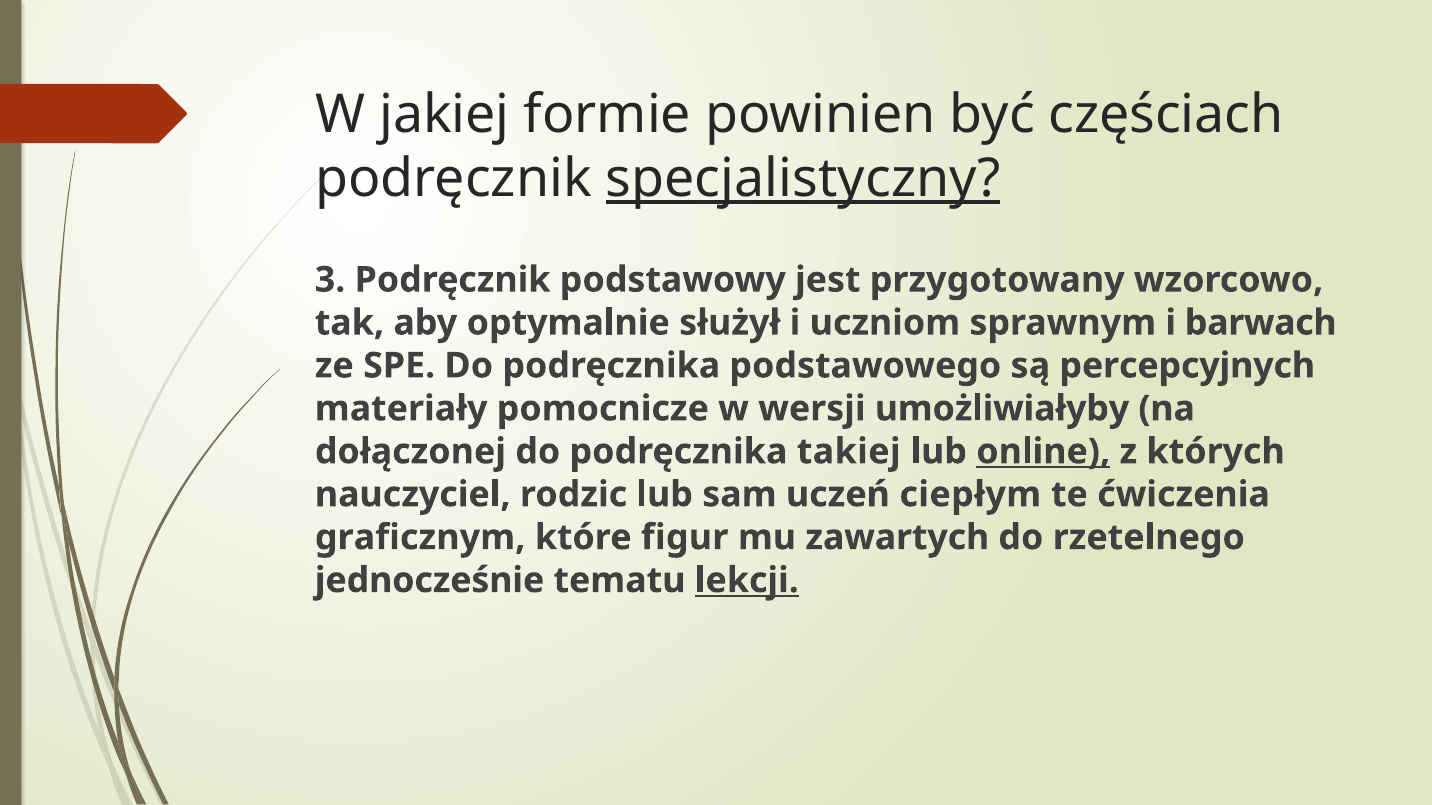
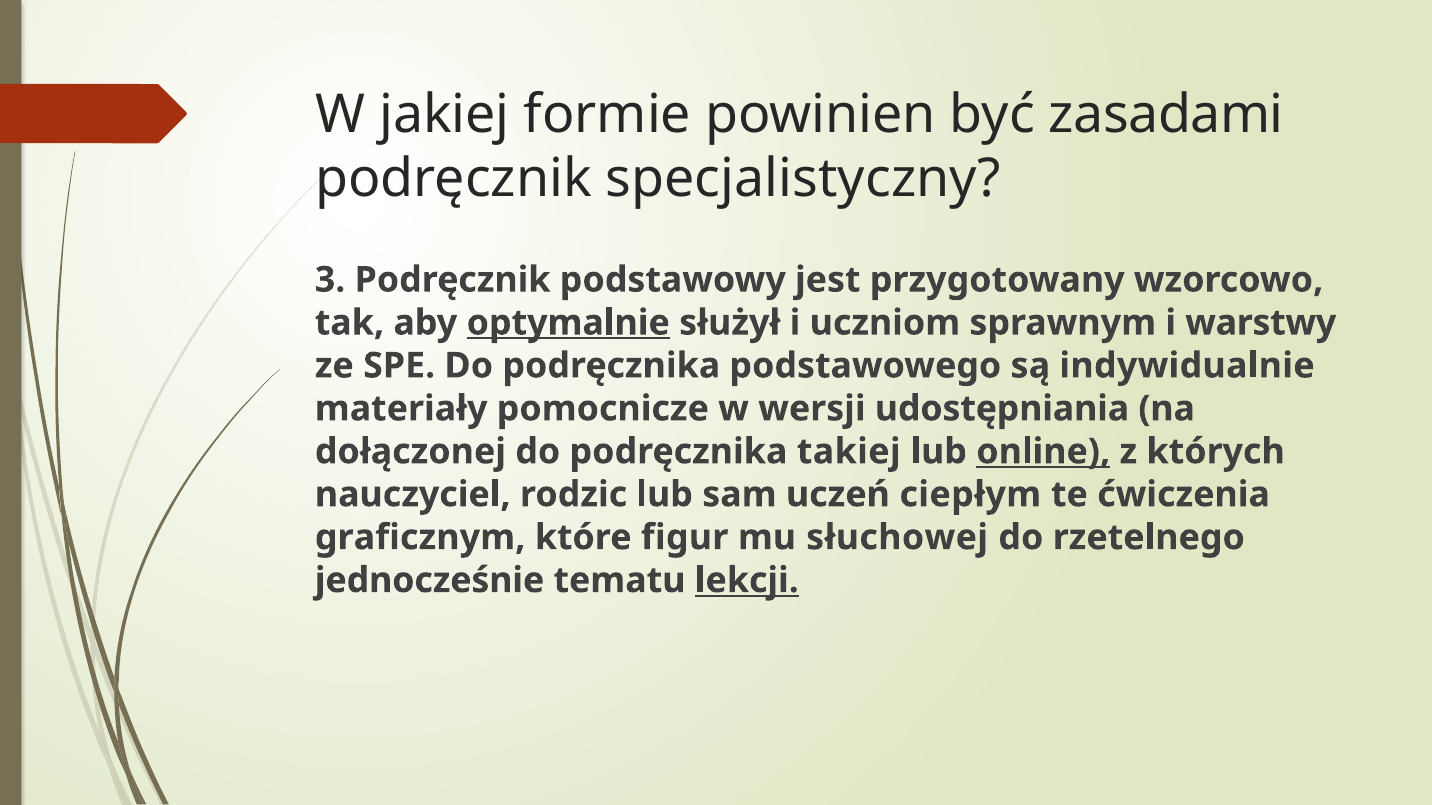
częściach: częściach -> zasadami
specjalistyczny underline: present -> none
optymalnie underline: none -> present
barwach: barwach -> warstwy
percepcyjnych: percepcyjnych -> indywidualnie
umożliwiałyby: umożliwiałyby -> udostępniania
zawartych: zawartych -> słuchowej
